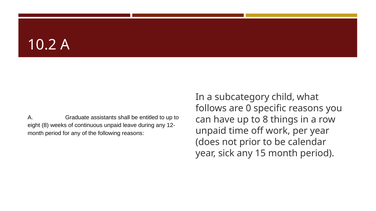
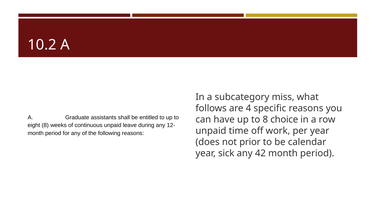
child: child -> miss
0: 0 -> 4
things: things -> choice
15: 15 -> 42
